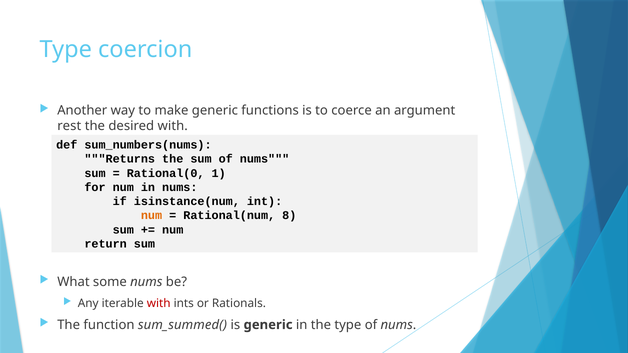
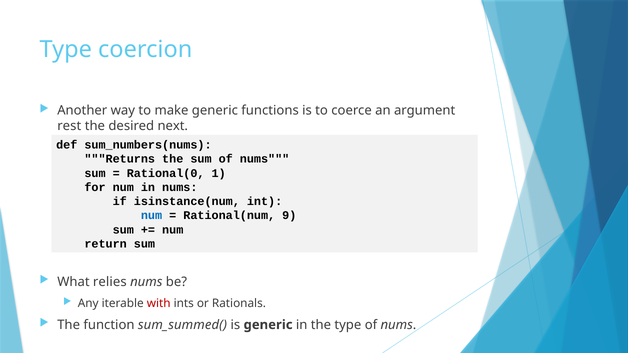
desired with: with -> next
num at (152, 216) colour: orange -> blue
8: 8 -> 9
some: some -> relies
